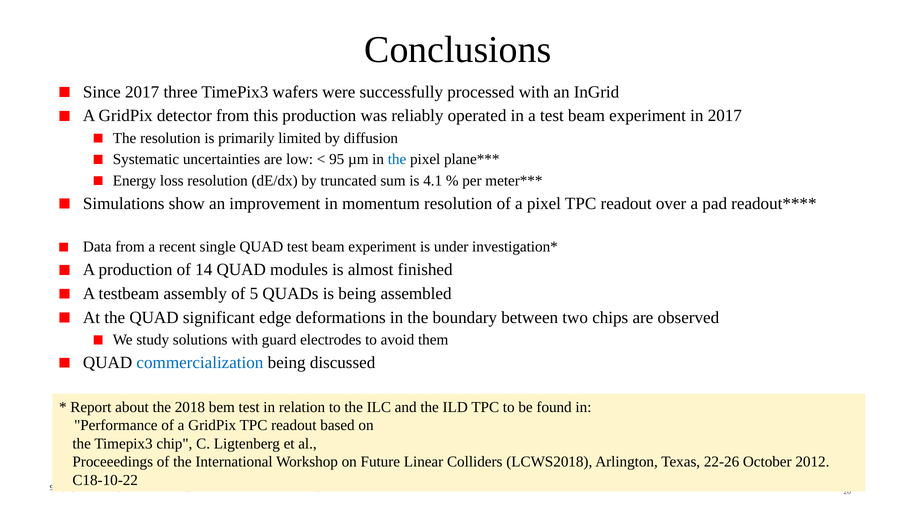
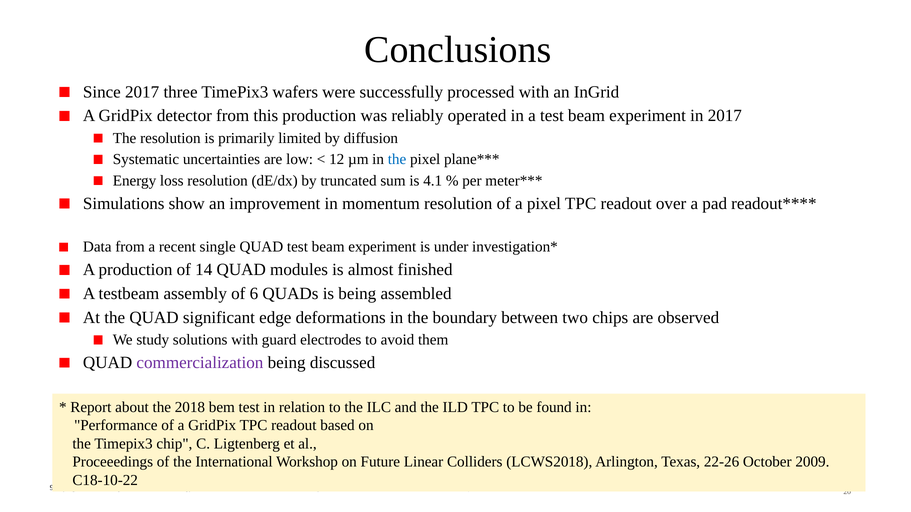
95 at (337, 159): 95 -> 12
5: 5 -> 6
commercialization colour: blue -> purple
2012: 2012 -> 2009
